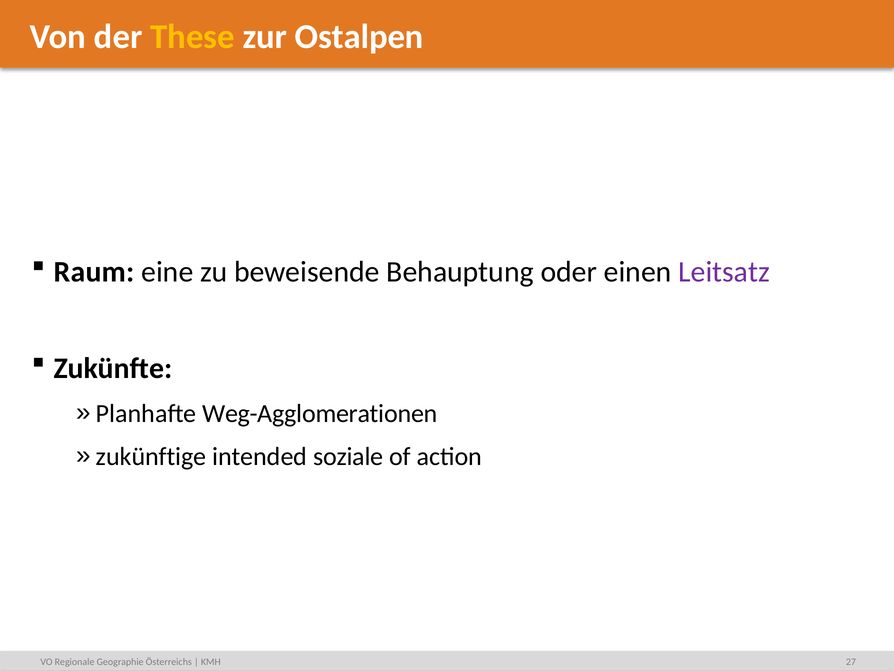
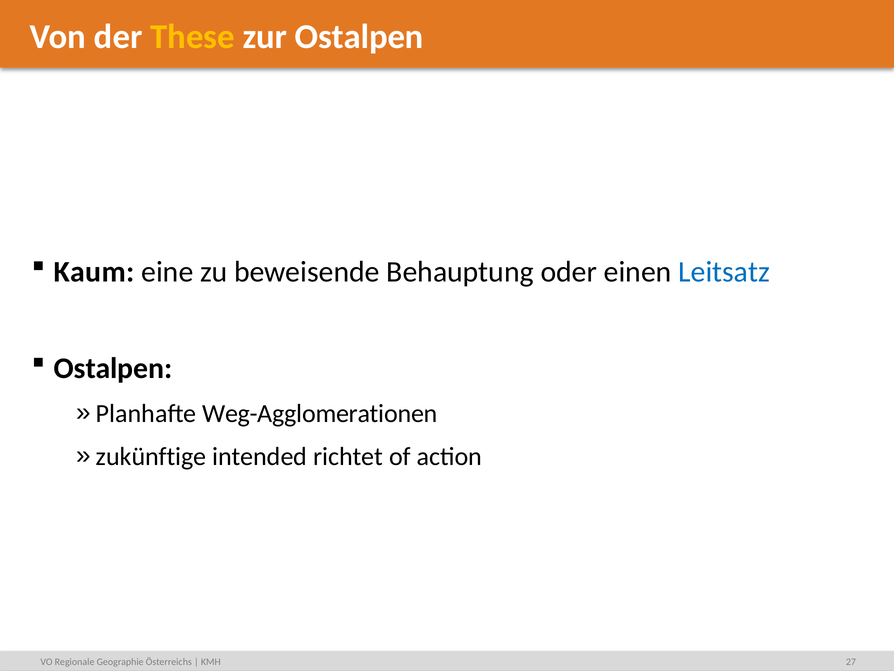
Raum: Raum -> Kaum
Leitsatz colour: purple -> blue
Zukünfte at (113, 368): Zukünfte -> Ostalpen
soziale: soziale -> richtet
